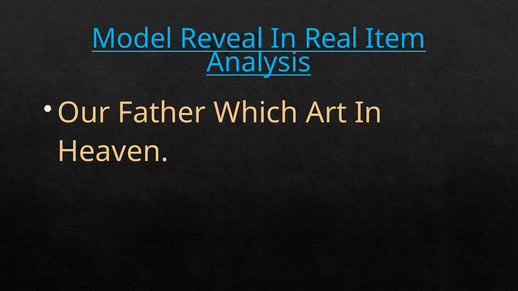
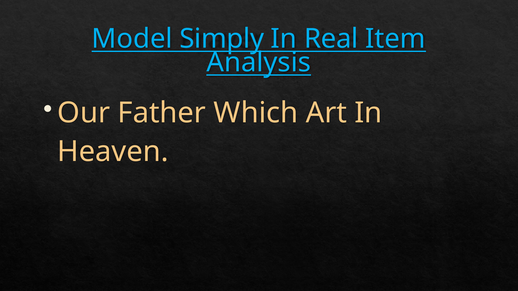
Reveal: Reveal -> Simply
